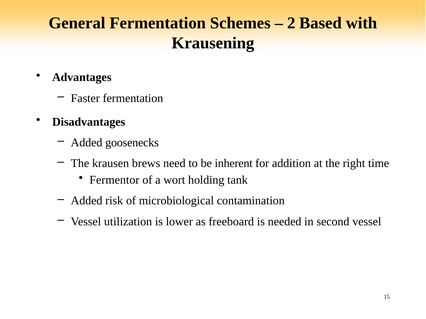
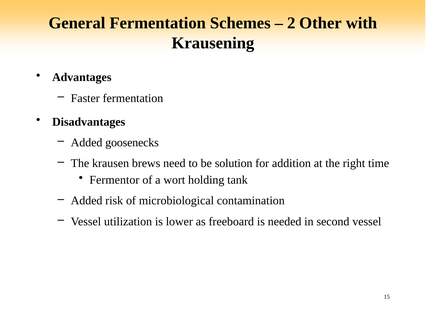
Based: Based -> Other
inherent: inherent -> solution
